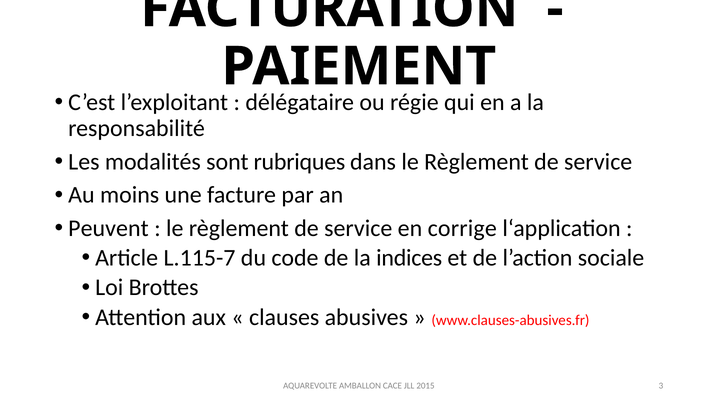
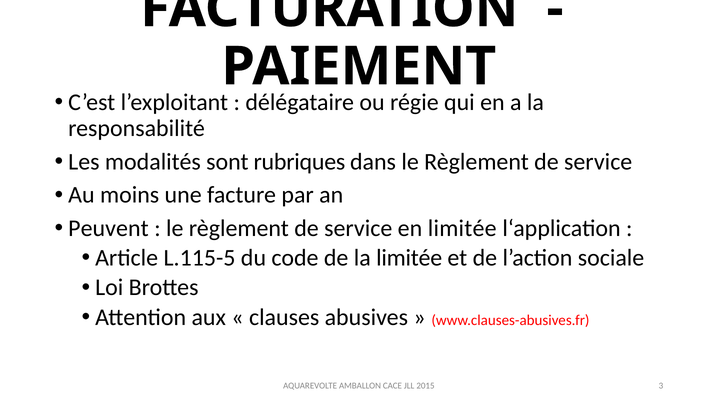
en corrige: corrige -> limitée
L.115-7: L.115-7 -> L.115-5
la indices: indices -> limitée
